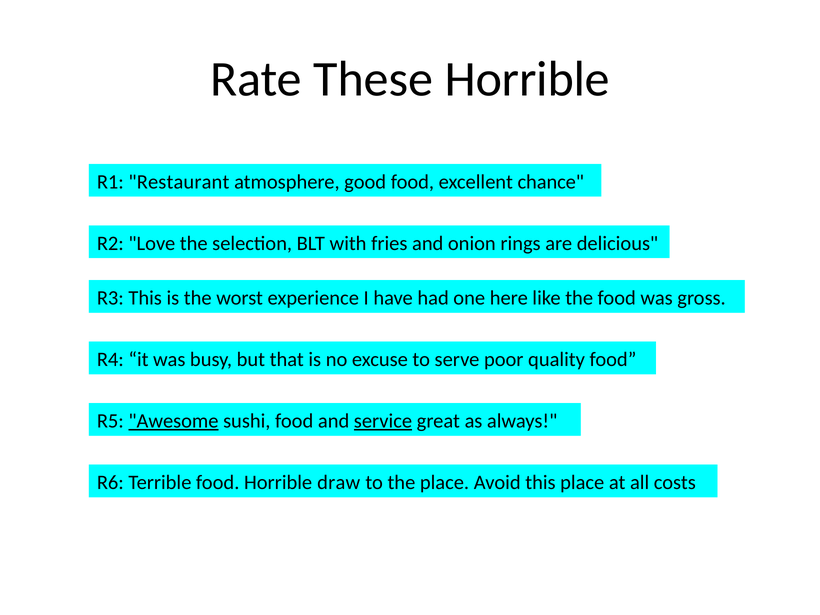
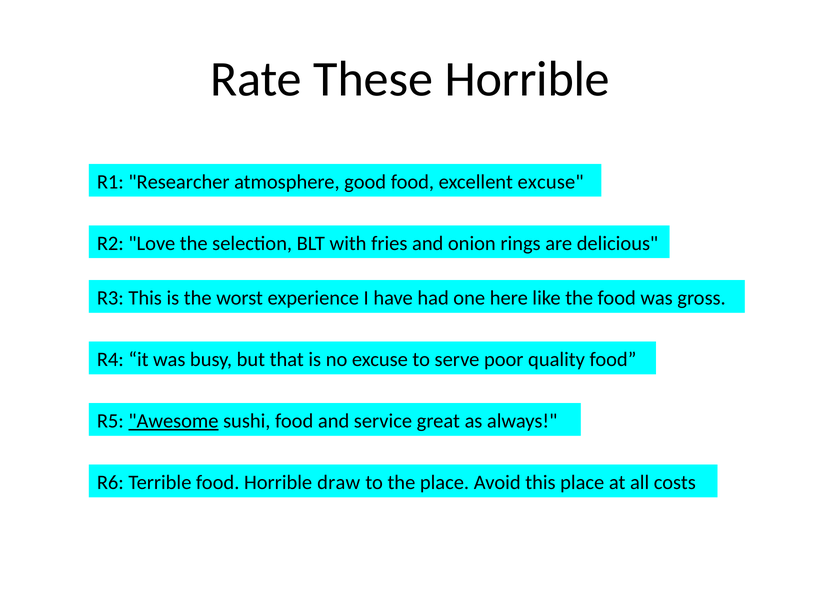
Restaurant: Restaurant -> Researcher
excellent chance: chance -> excuse
service underline: present -> none
